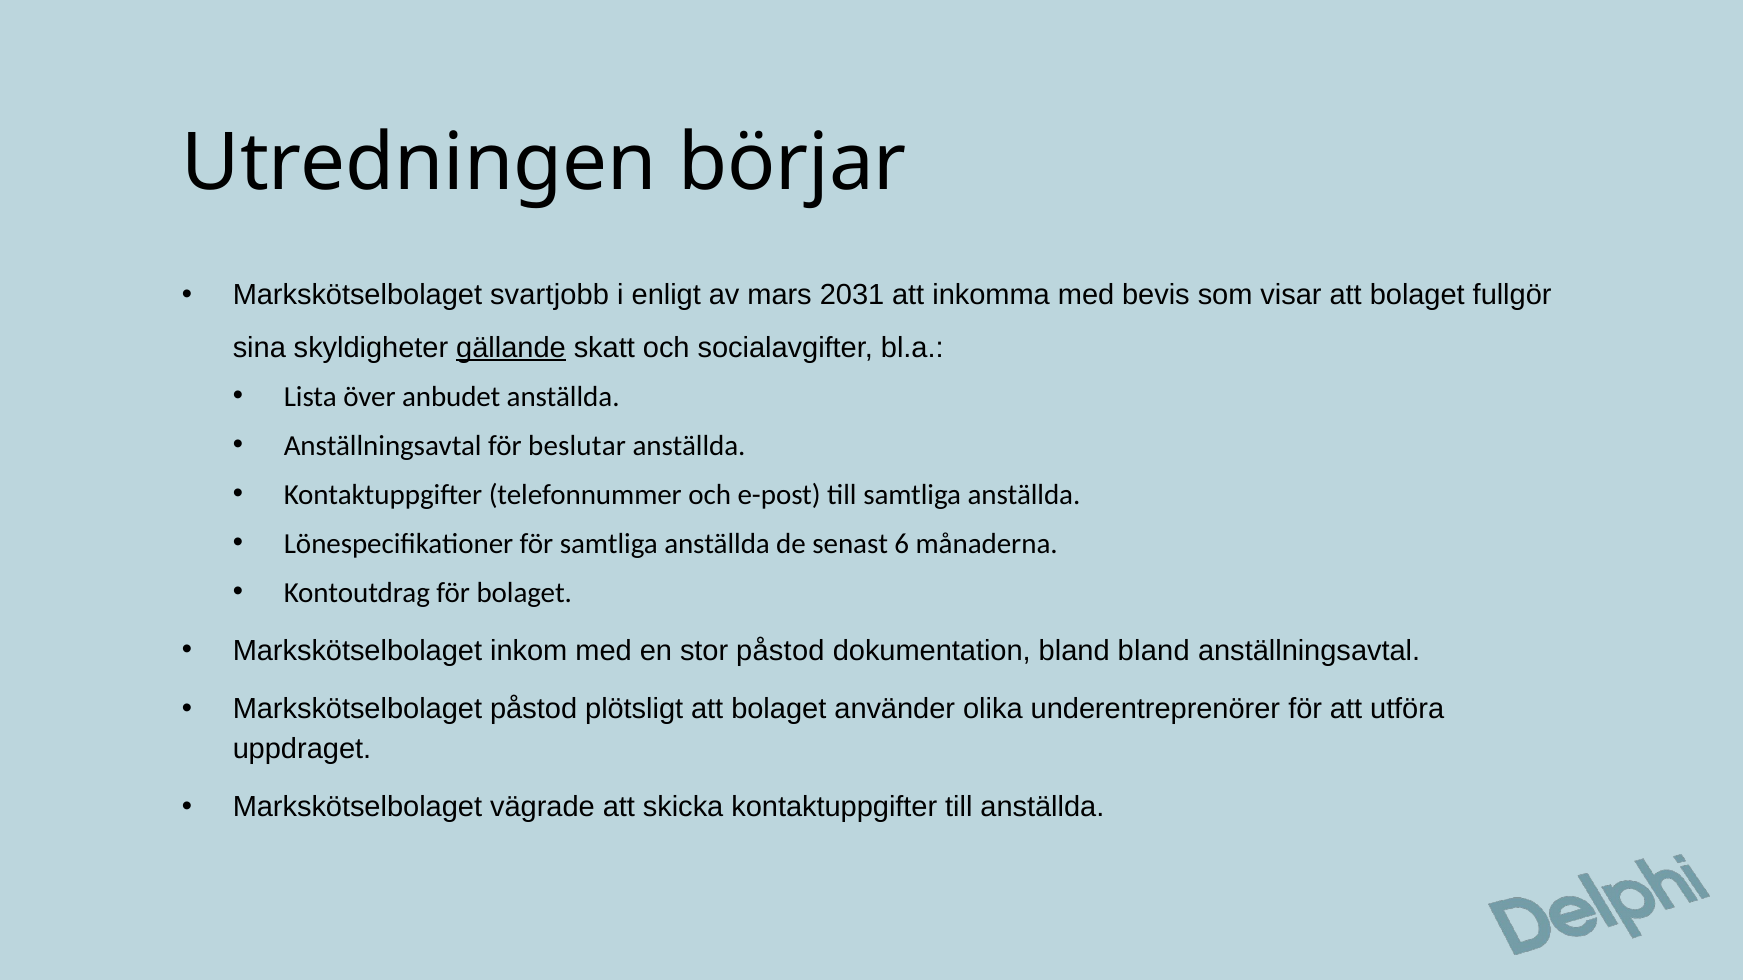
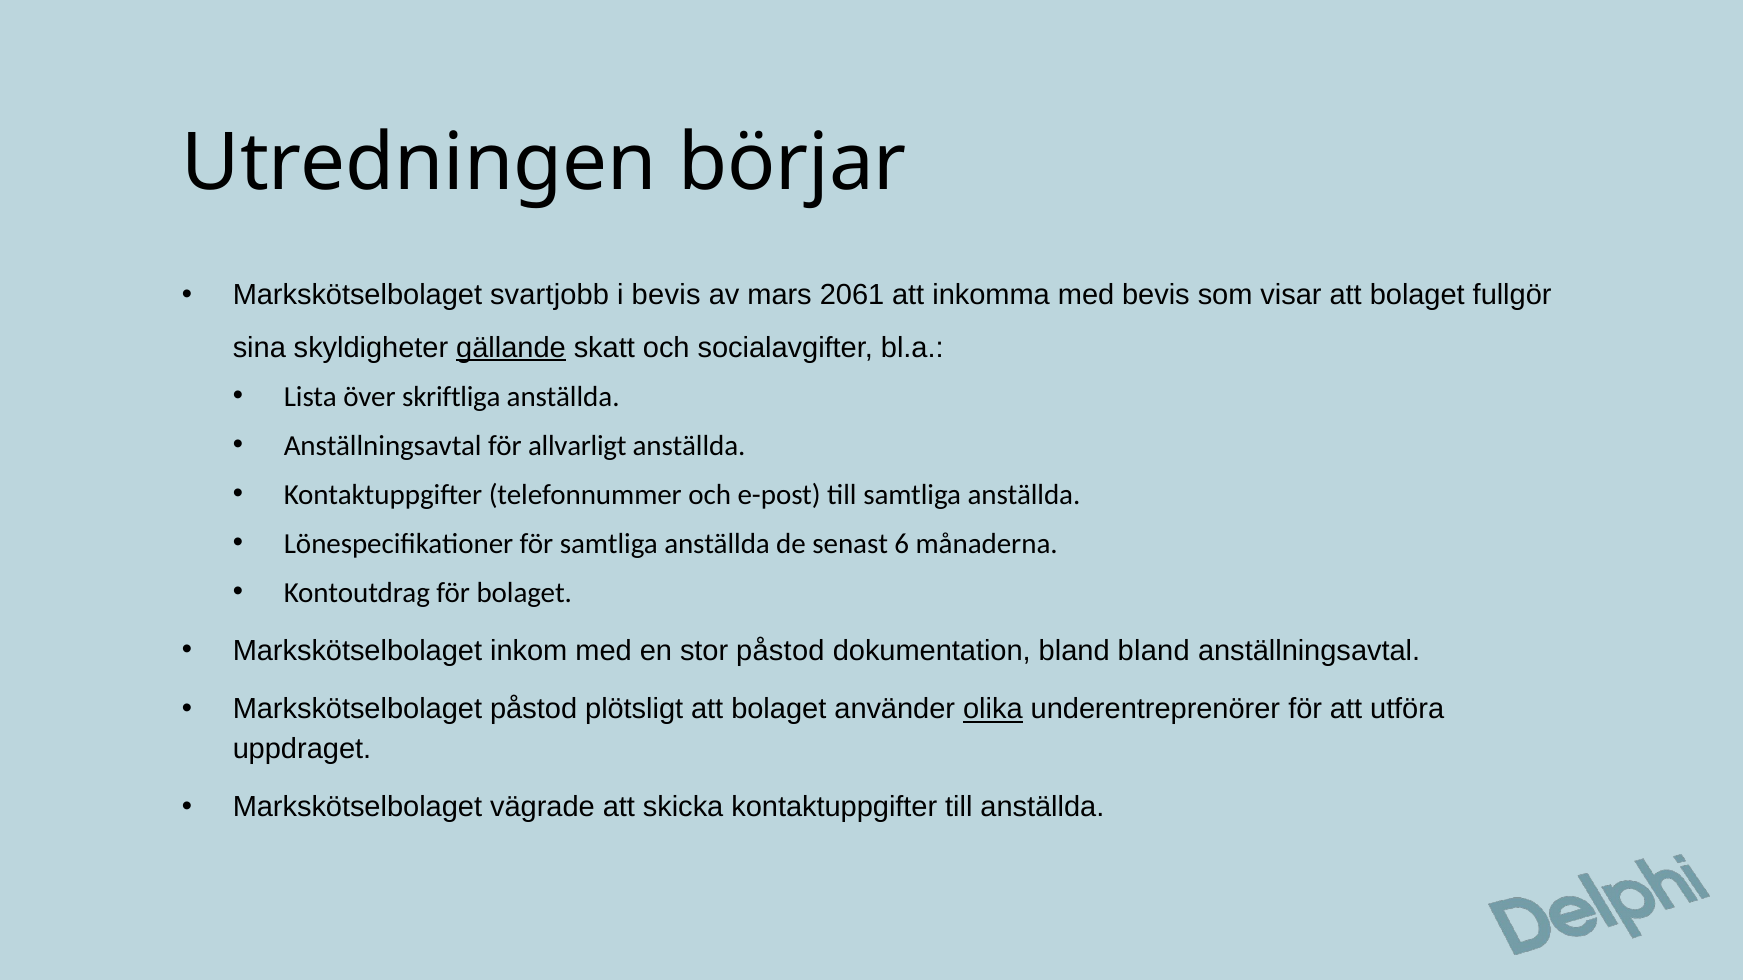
i enligt: enligt -> bevis
2031: 2031 -> 2061
anbudet: anbudet -> skriftliga
beslutar: beslutar -> allvarligt
olika underline: none -> present
